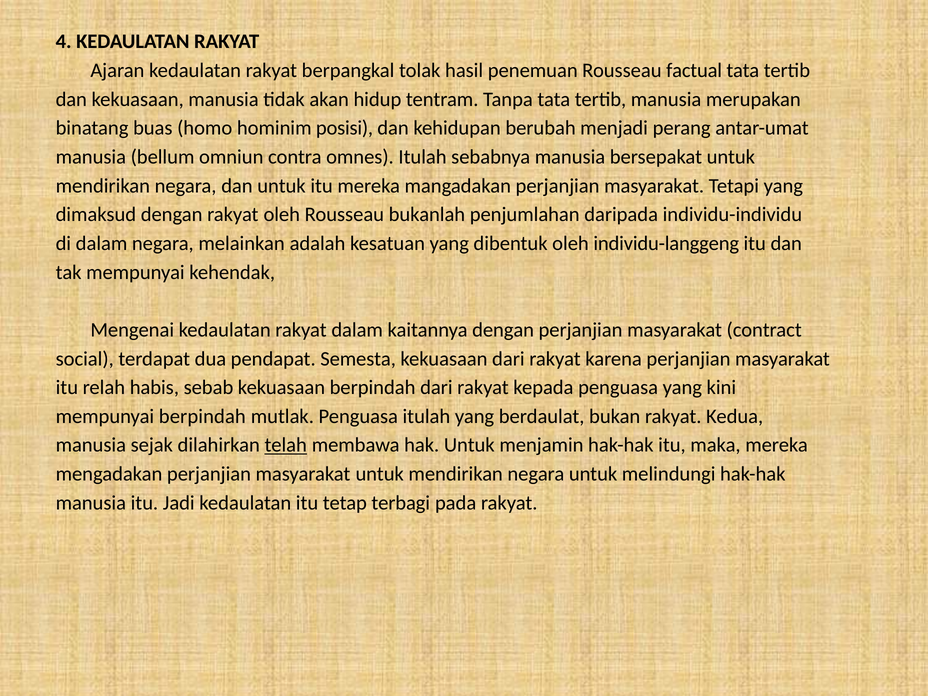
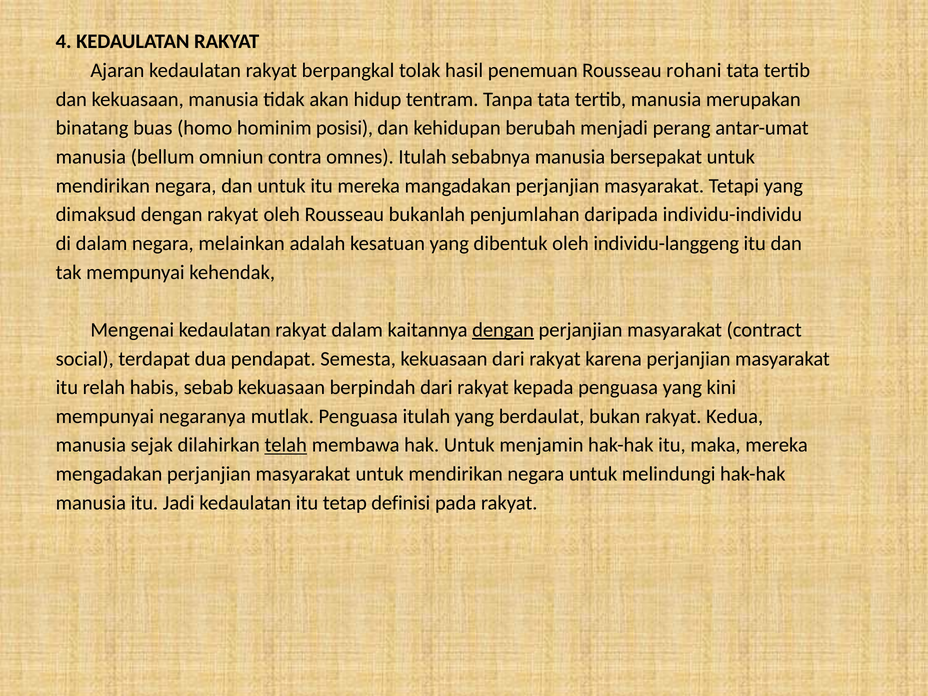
factual: factual -> rohani
dengan at (503, 330) underline: none -> present
mempunyai berpindah: berpindah -> negaranya
terbagi: terbagi -> definisi
